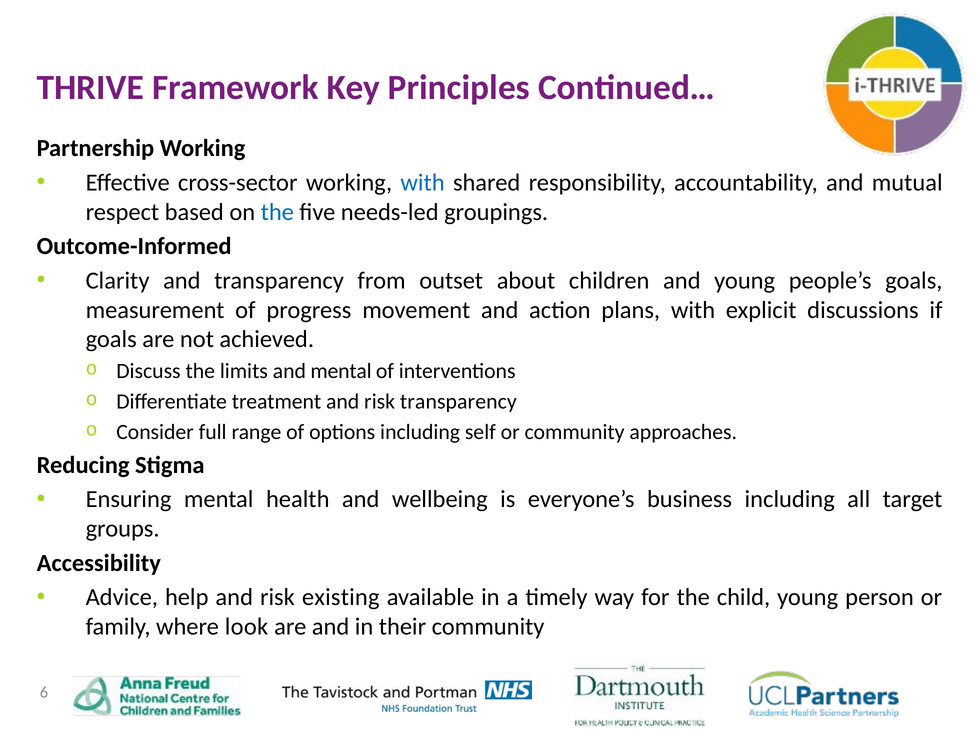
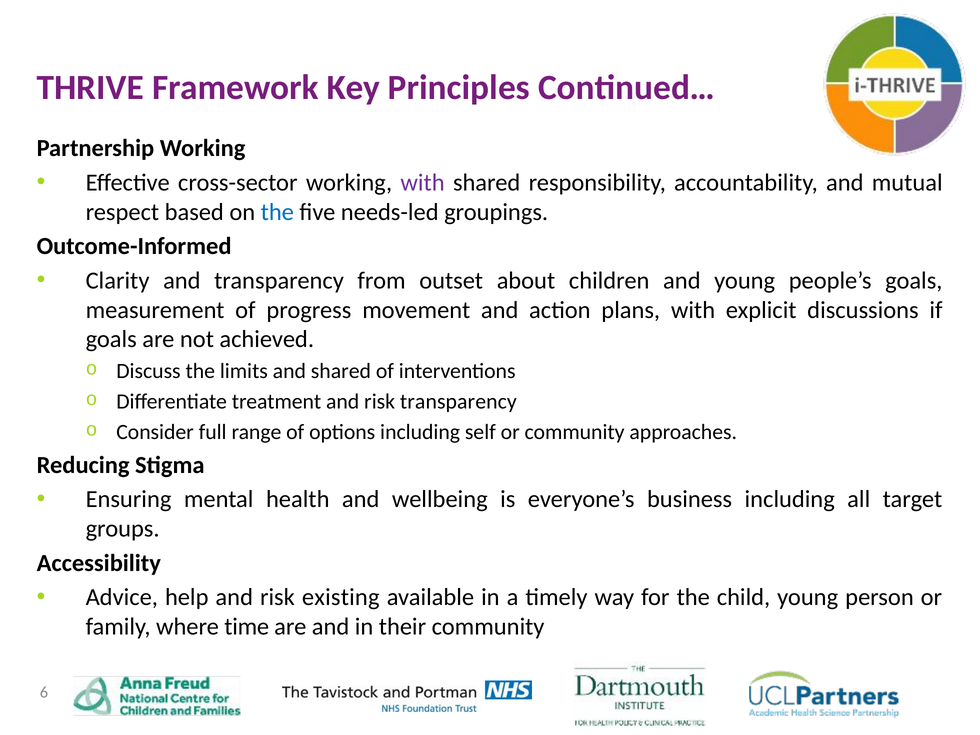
with at (423, 183) colour: blue -> purple
and mental: mental -> shared
look: look -> time
